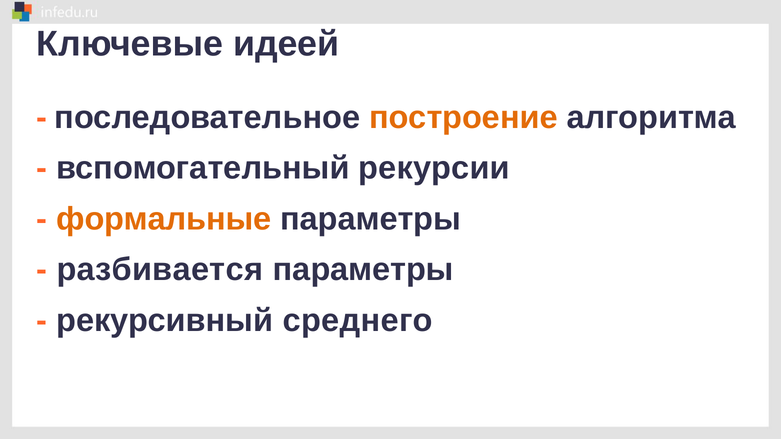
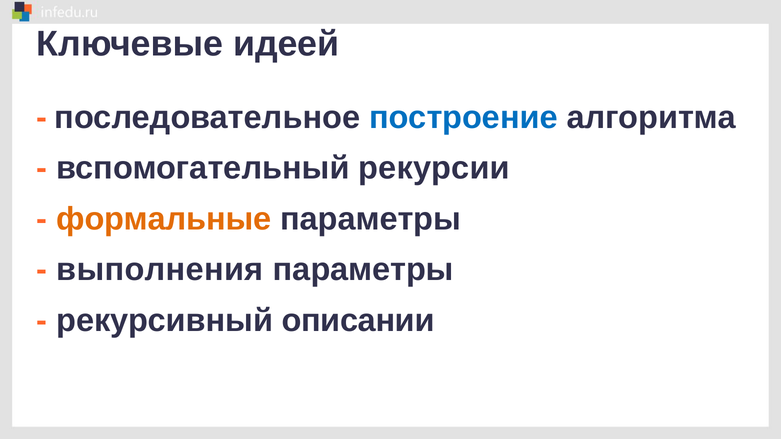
построение colour: orange -> blue
разбивается: разбивается -> выполнения
среднего: среднего -> описании
